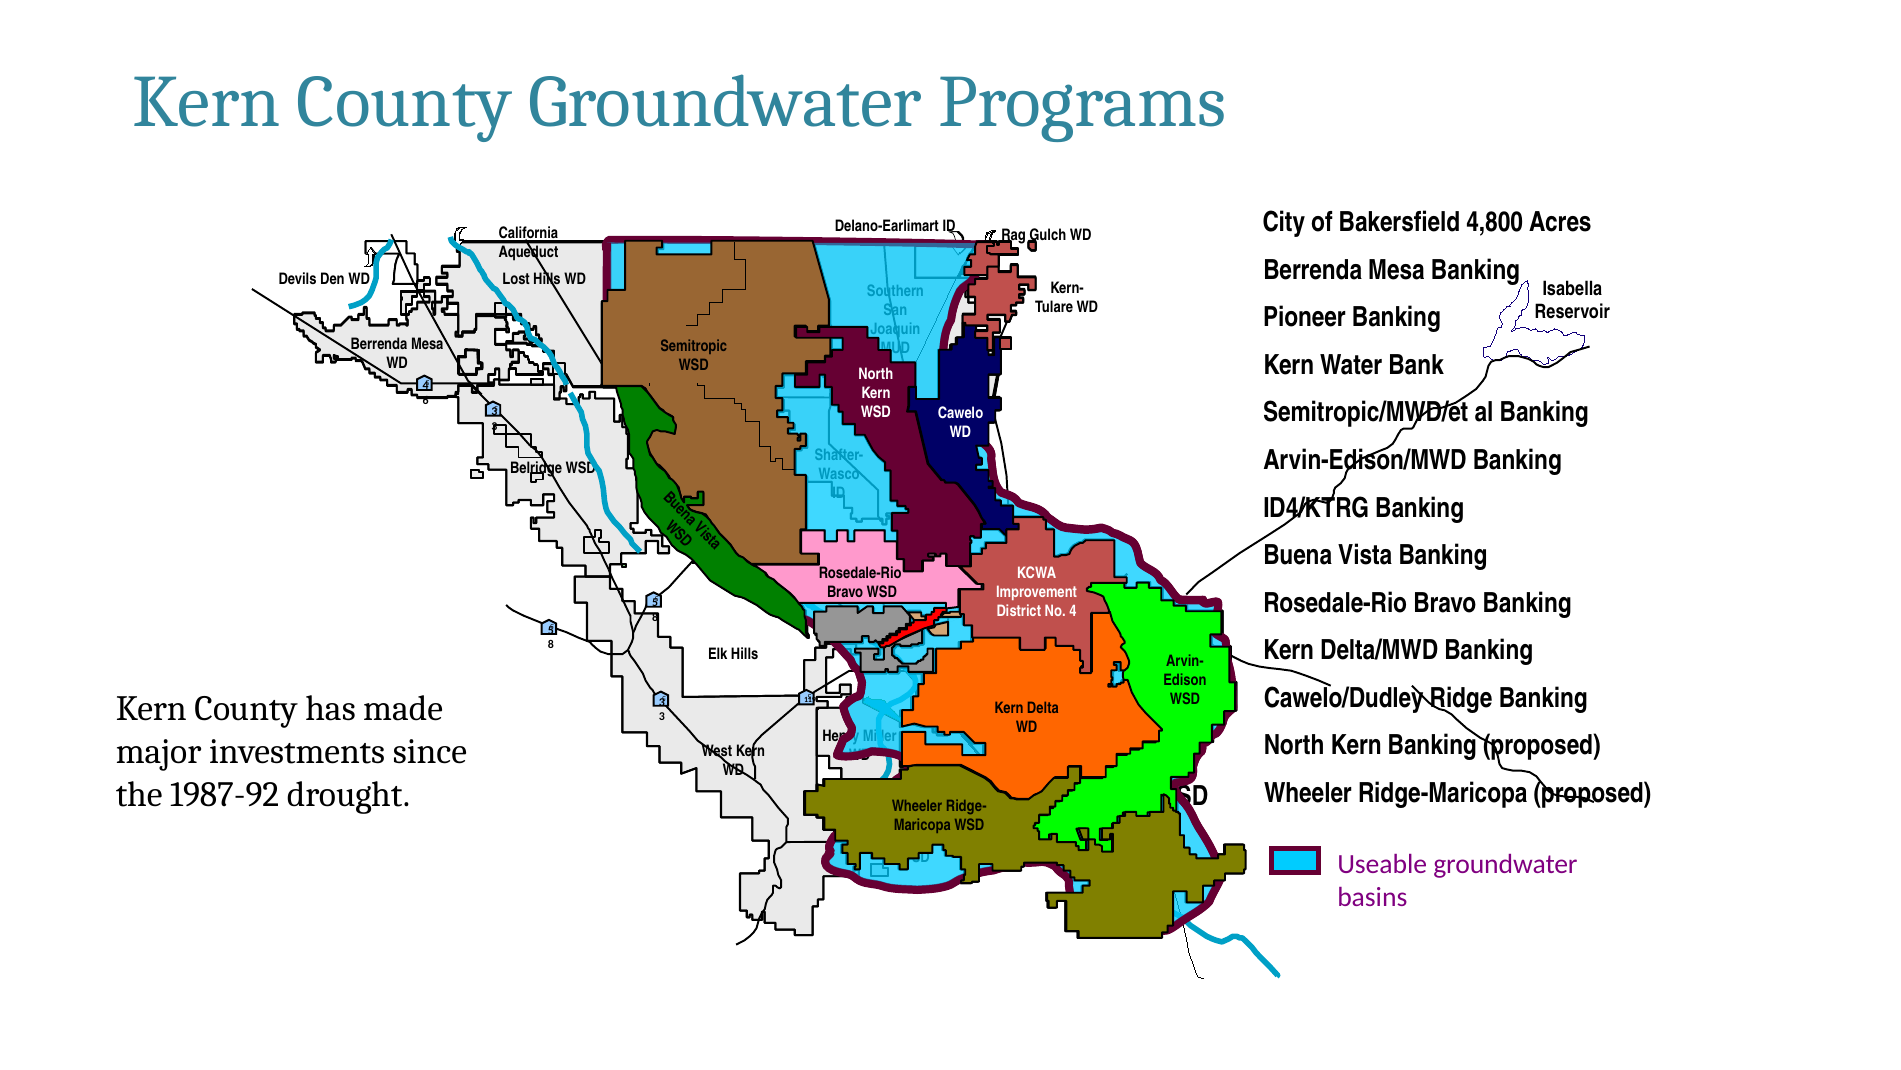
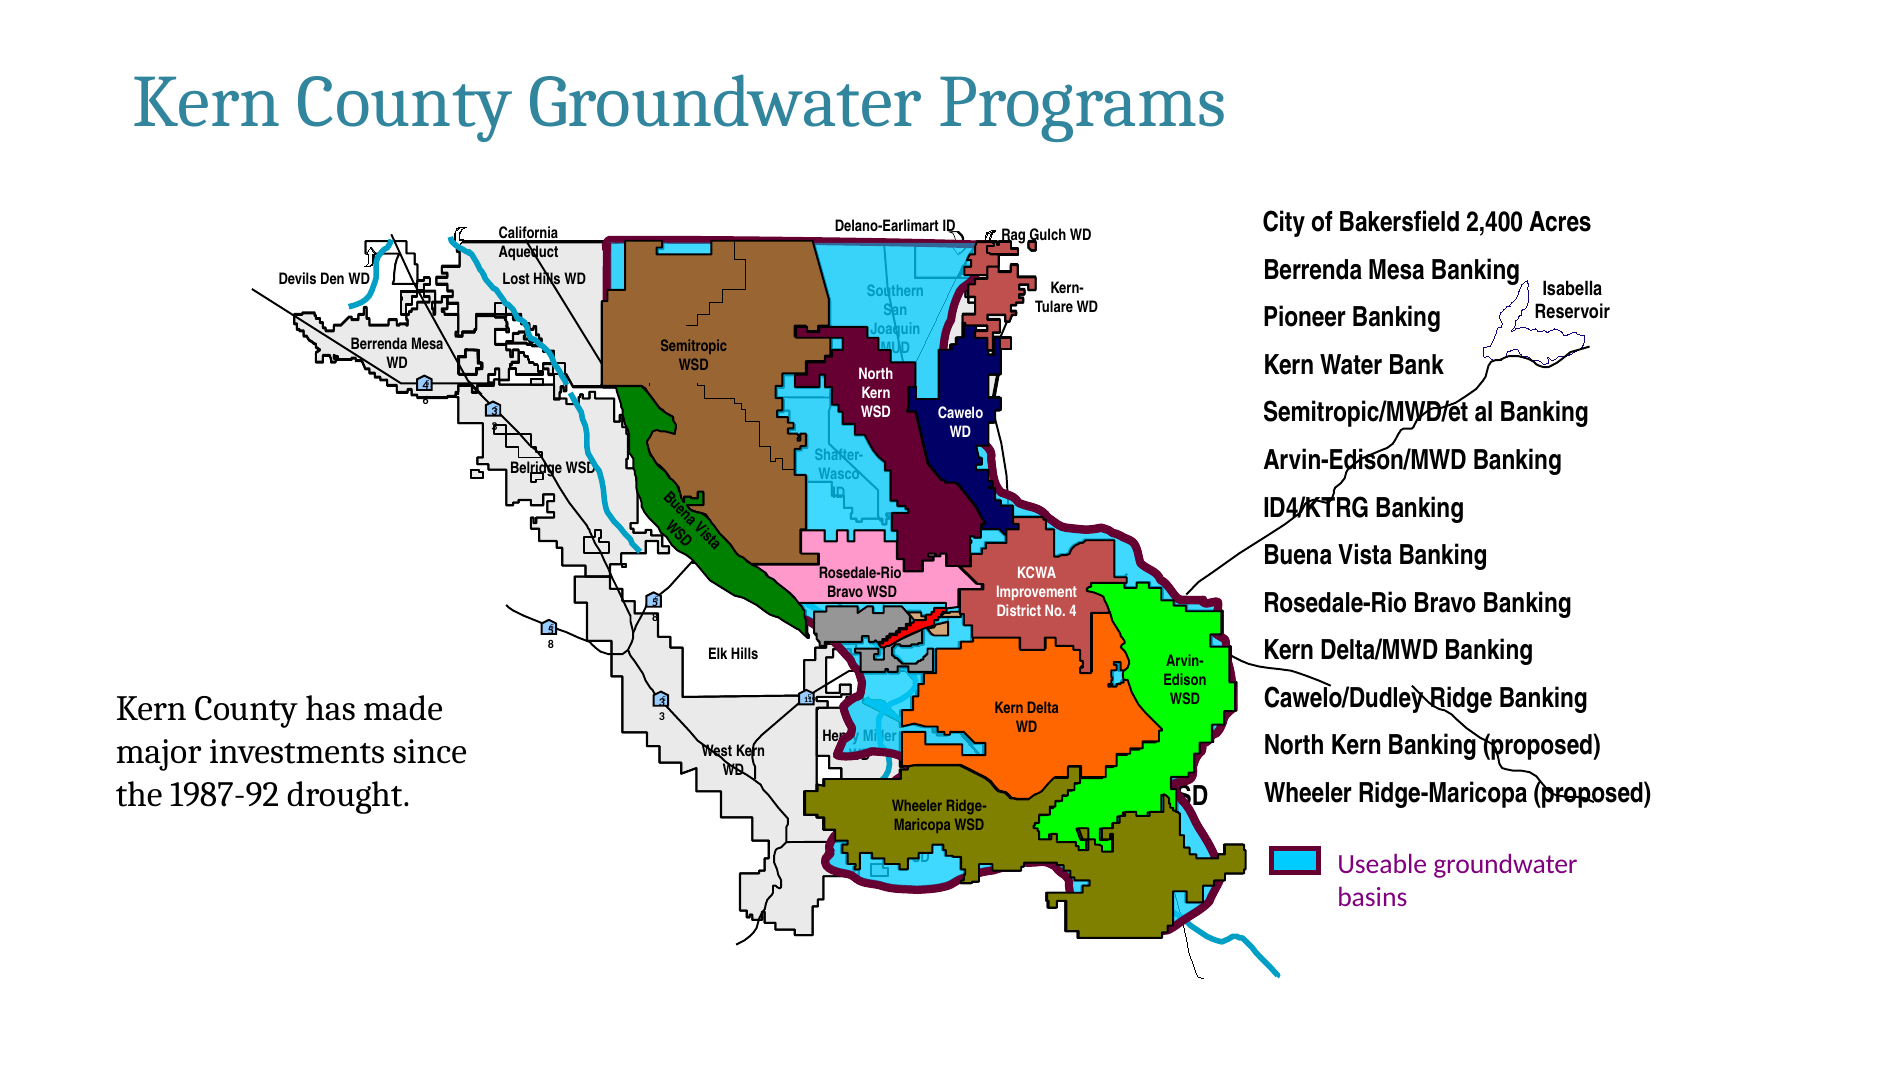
4,800: 4,800 -> 2,400
